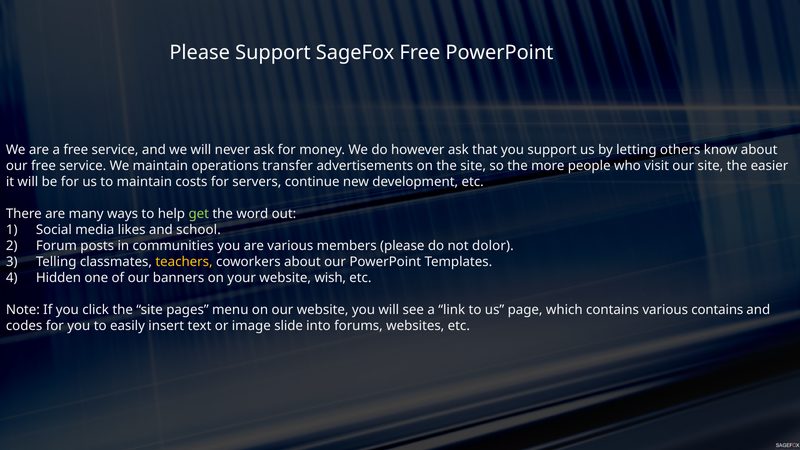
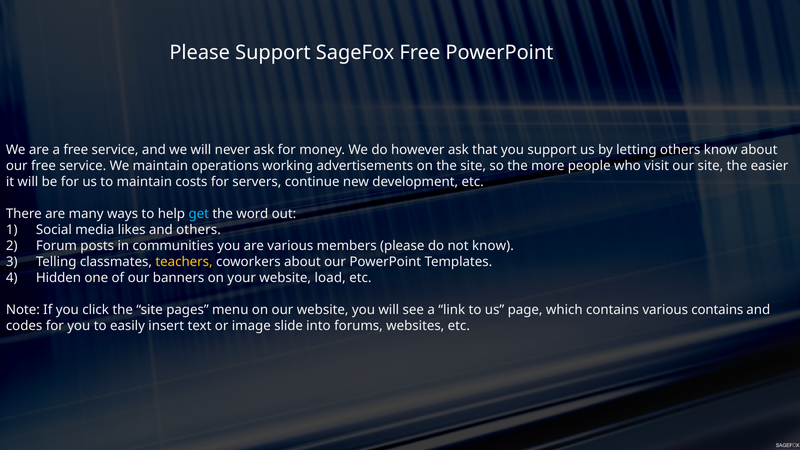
transfer: transfer -> working
get colour: light green -> light blue
and school: school -> others
not dolor: dolor -> know
wish: wish -> load
